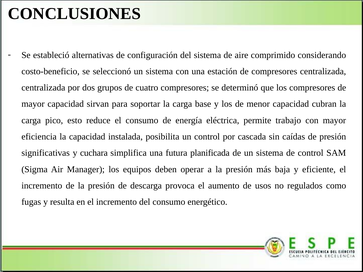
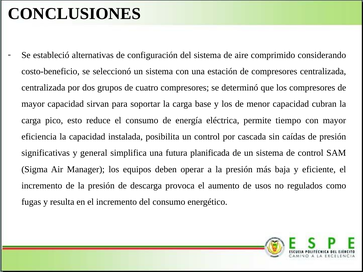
trabajo: trabajo -> tiempo
cuchara: cuchara -> general
